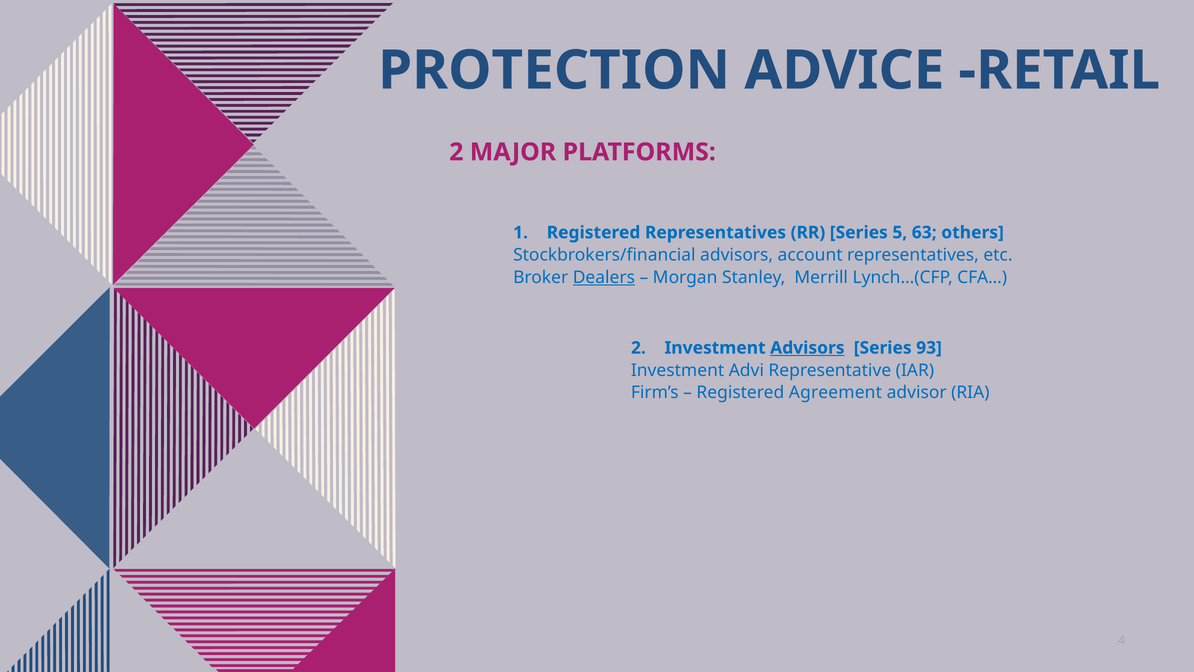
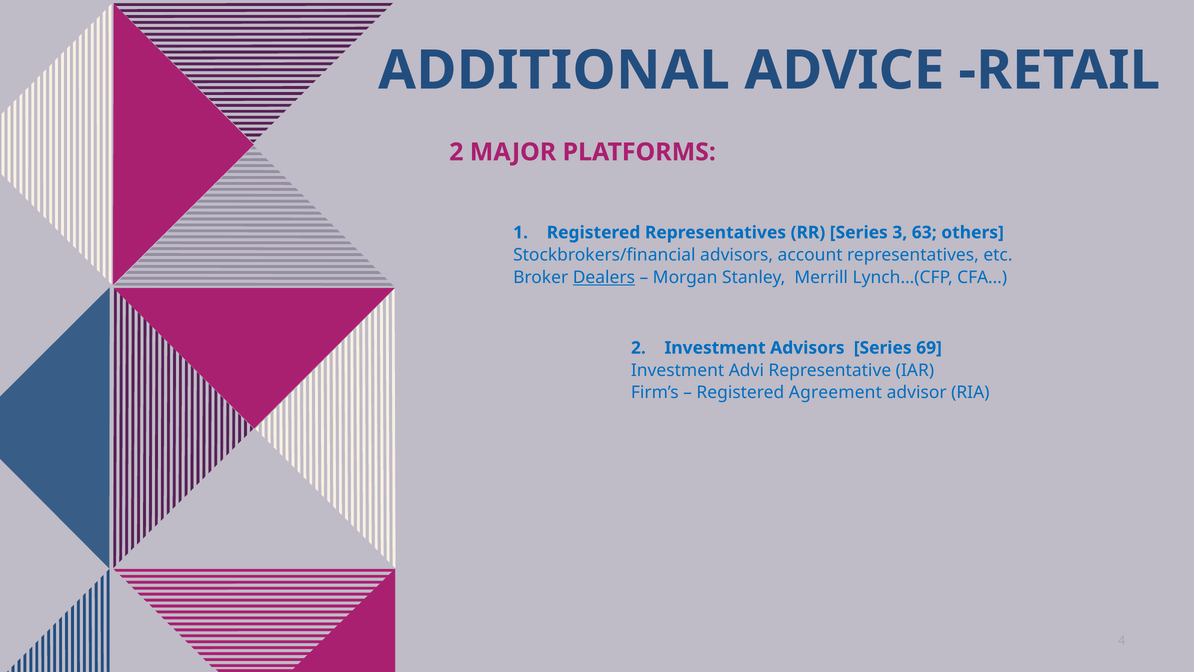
PROTECTION: PROTECTION -> ADDITIONAL
5: 5 -> 3
Advisors at (807, 348) underline: present -> none
93: 93 -> 69
